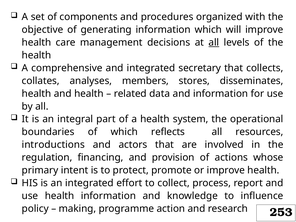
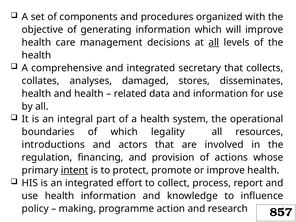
members: members -> damaged
reflects: reflects -> legality
intent underline: none -> present
253: 253 -> 857
